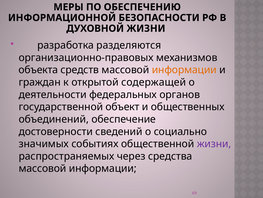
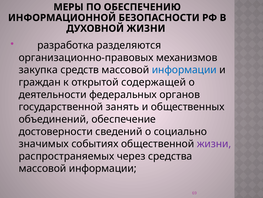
объекта: объекта -> закупка
информации at (184, 70) colour: orange -> blue
объект: объект -> занять
